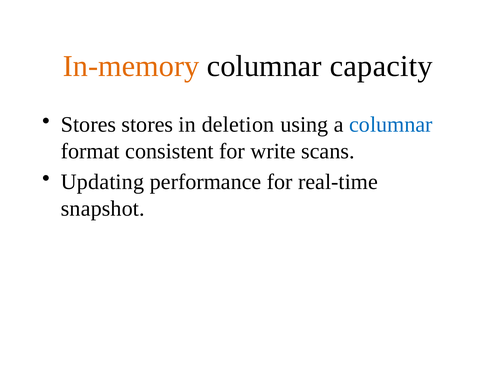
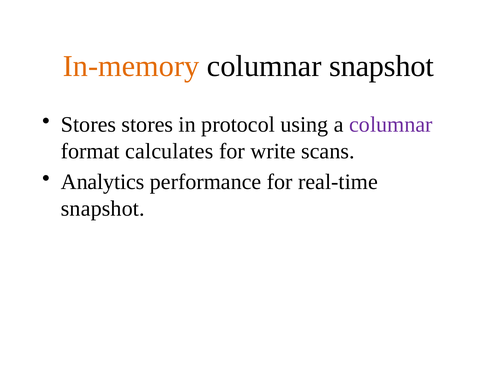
columnar capacity: capacity -> snapshot
deletion: deletion -> protocol
columnar at (391, 125) colour: blue -> purple
consistent: consistent -> calculates
Updating: Updating -> Analytics
